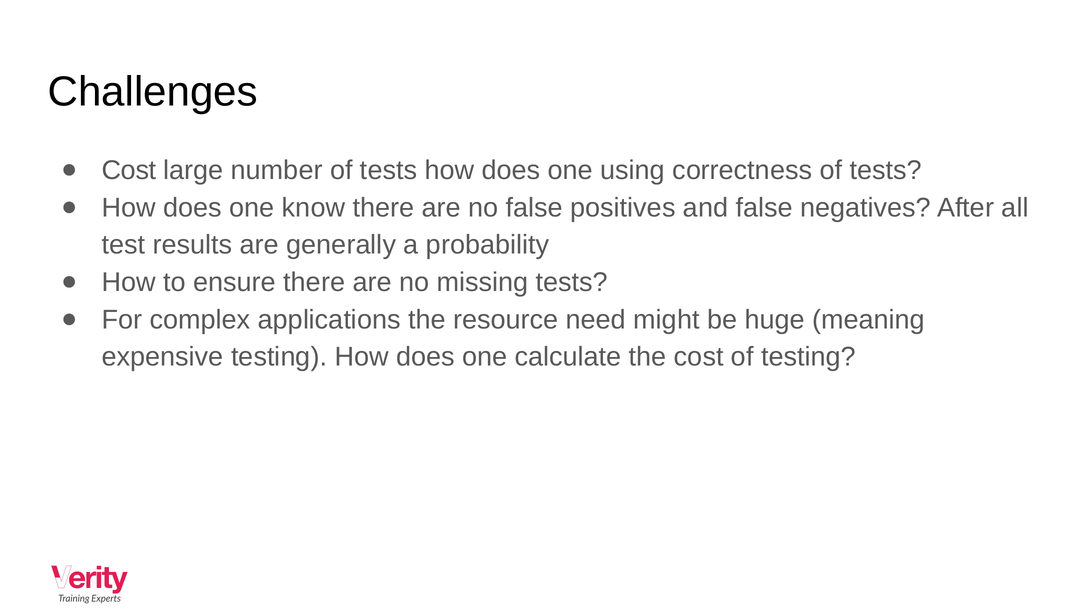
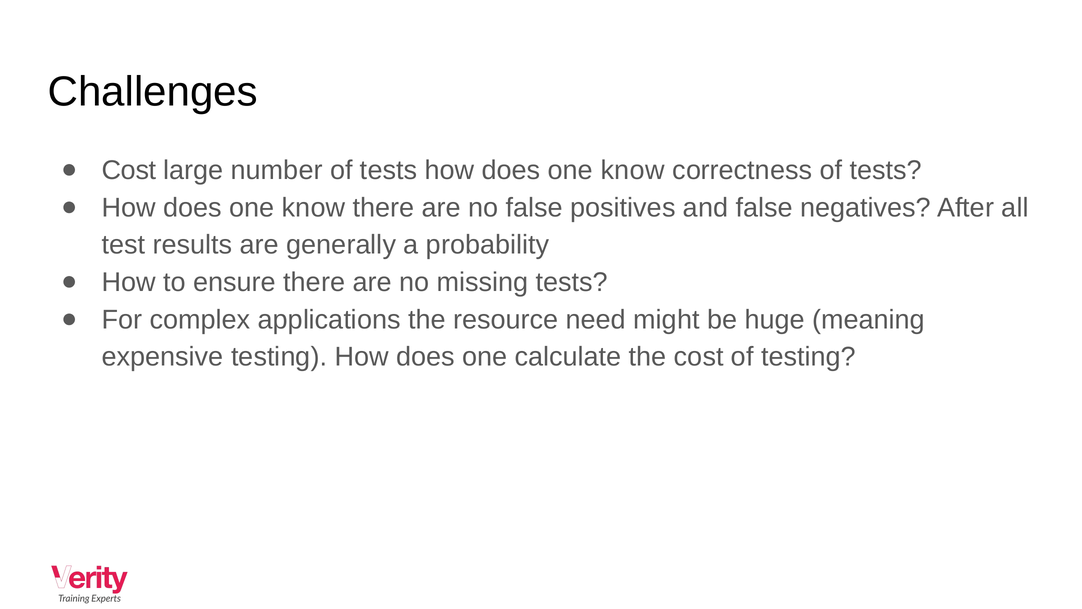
using at (633, 170): using -> know
